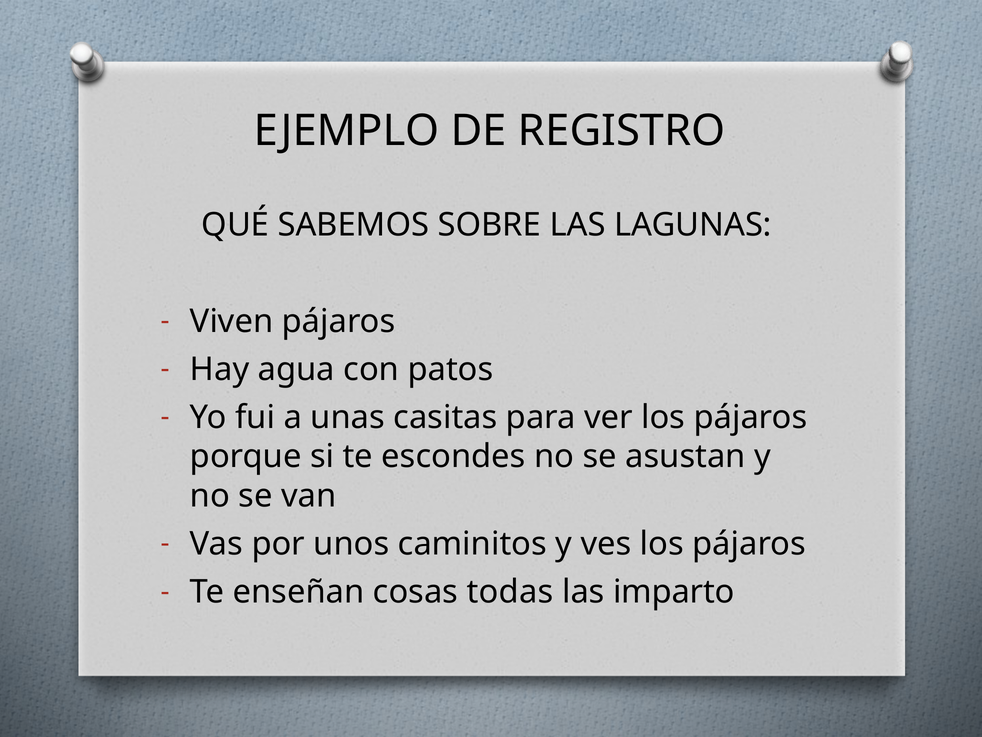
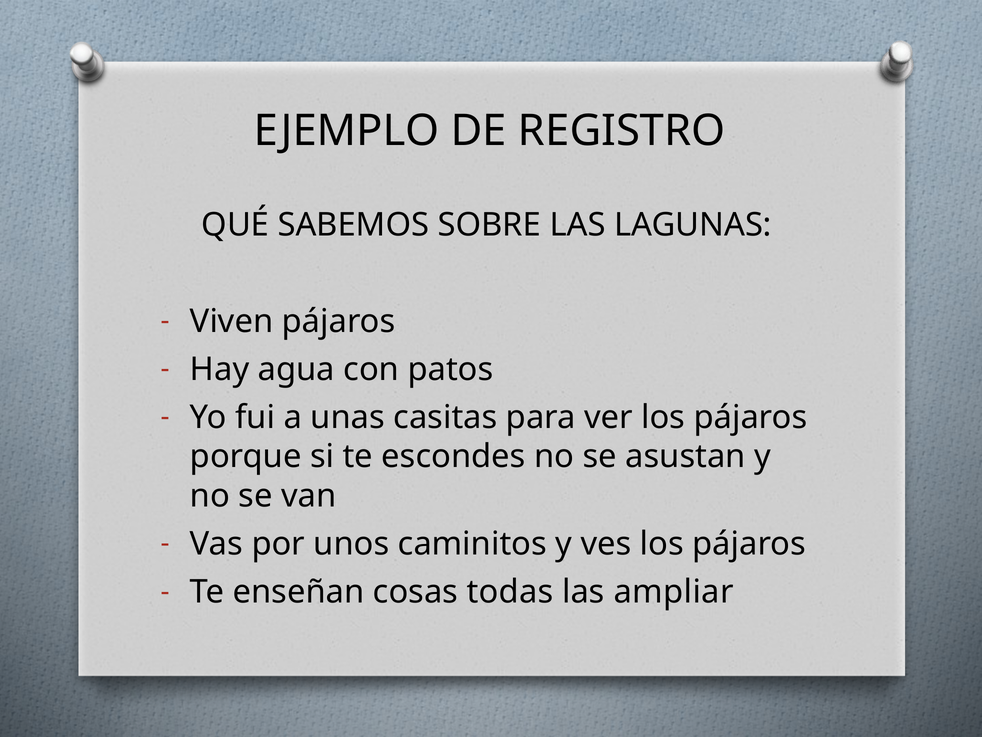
imparto: imparto -> ampliar
